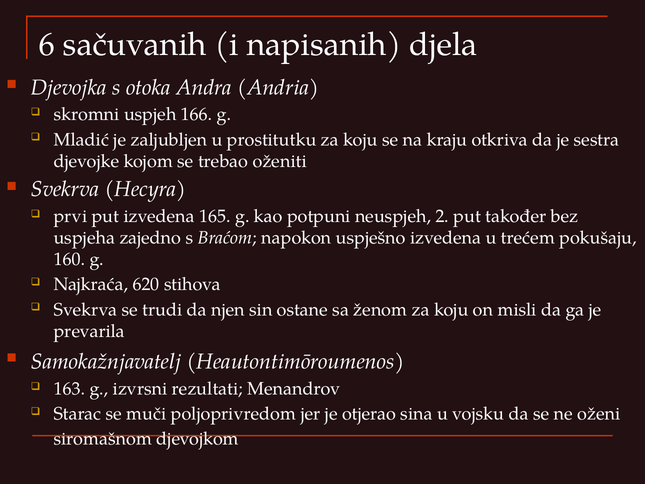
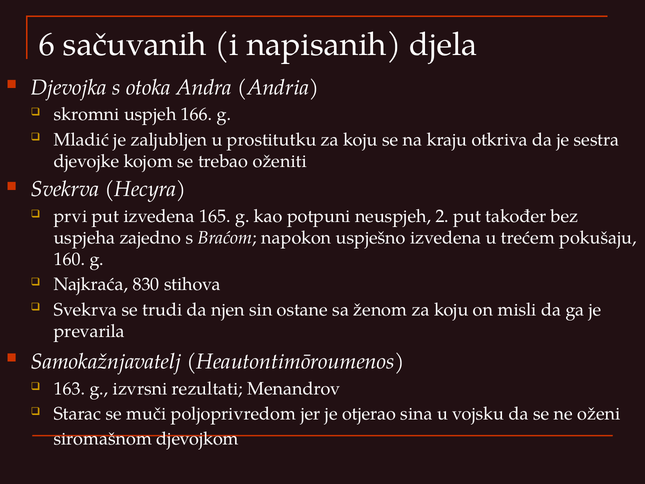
620: 620 -> 830
